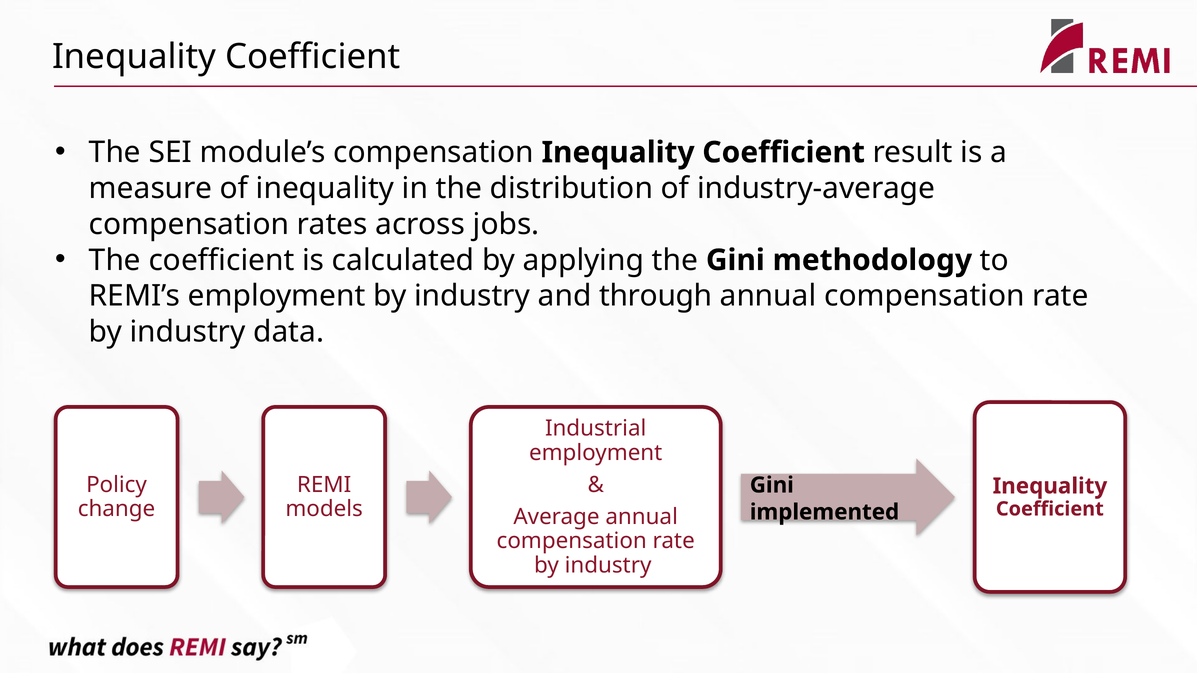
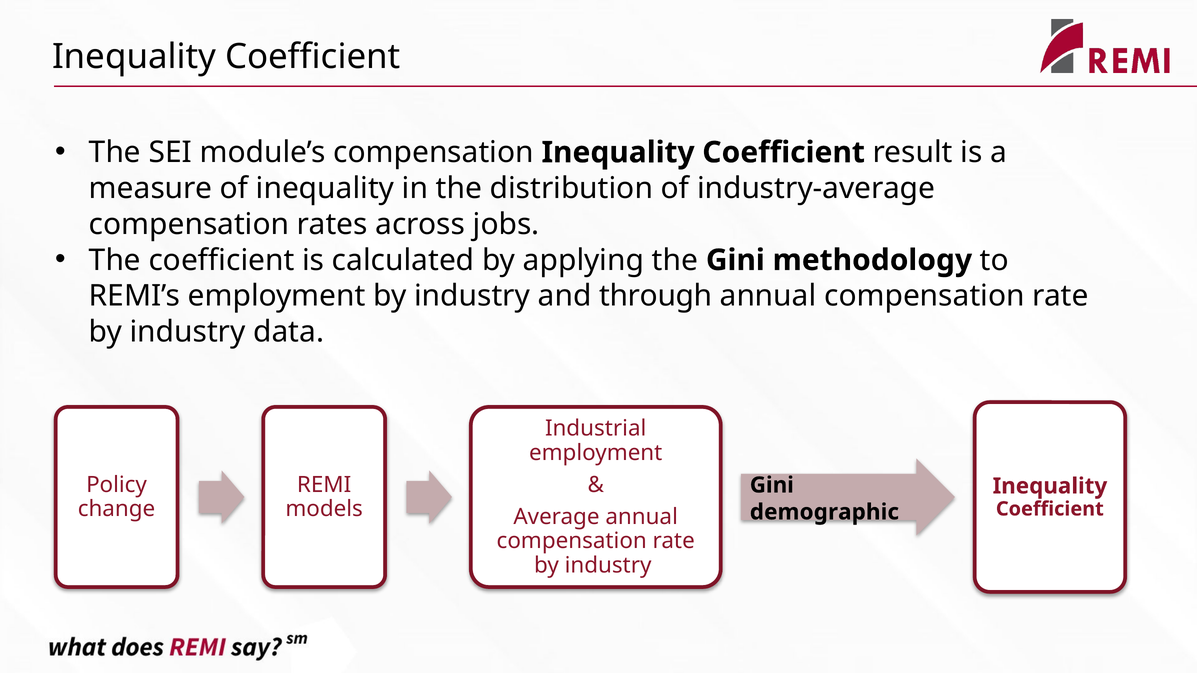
implemented: implemented -> demographic
